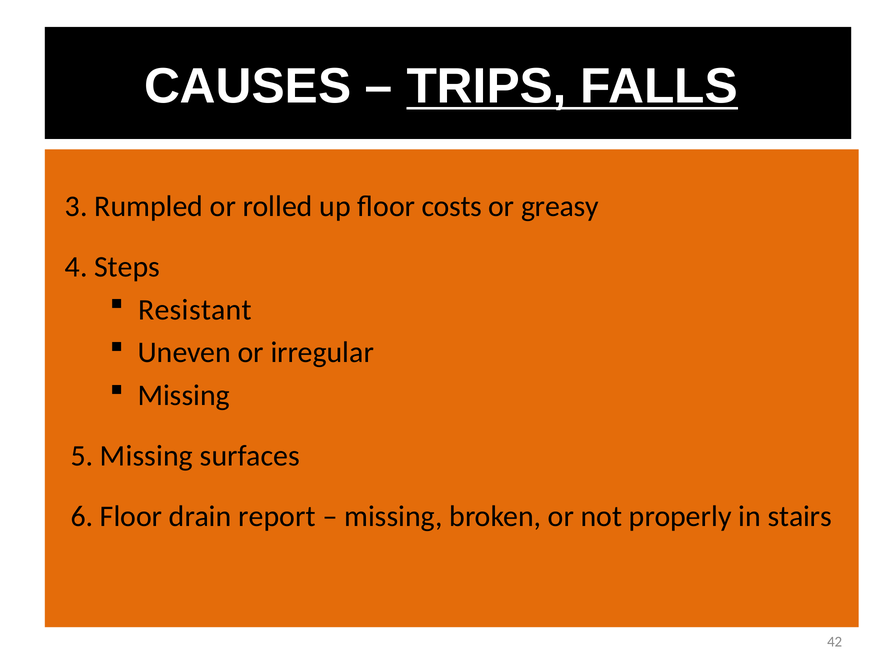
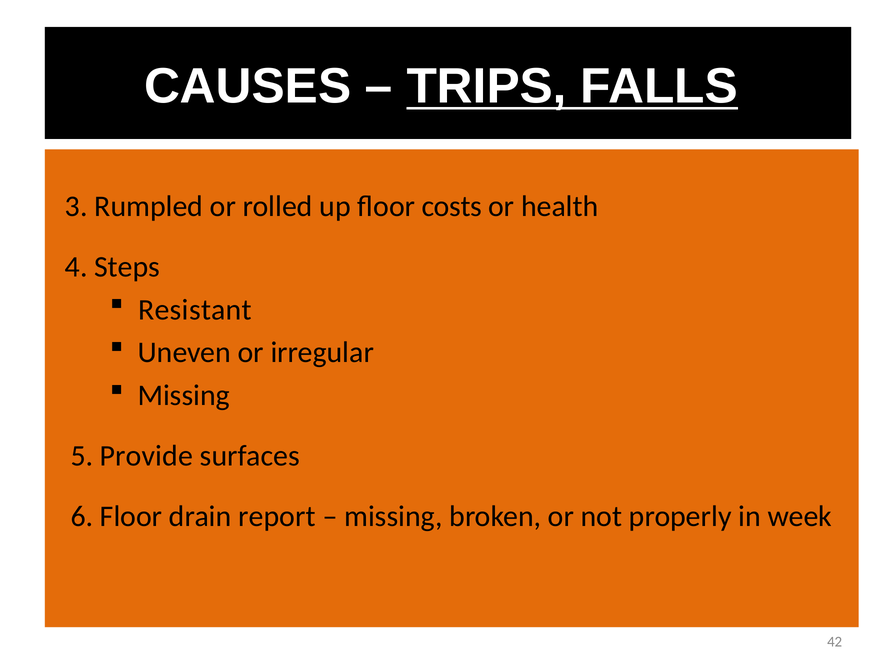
greasy: greasy -> health
5 Missing: Missing -> Provide
stairs: stairs -> week
